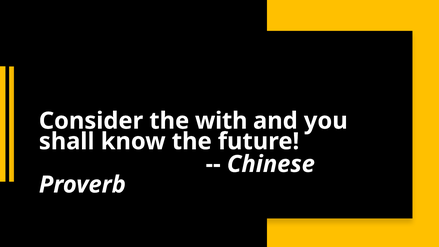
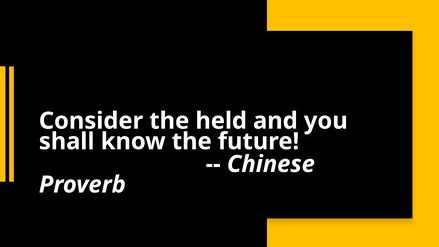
with: with -> held
